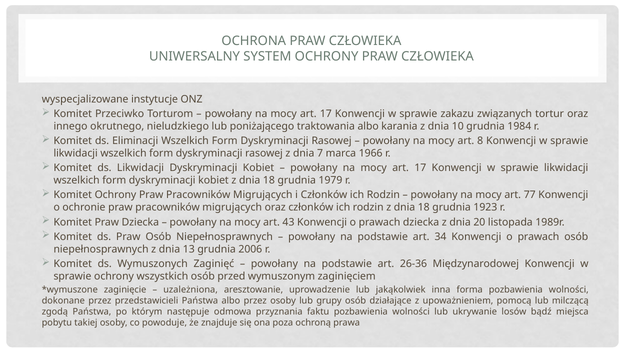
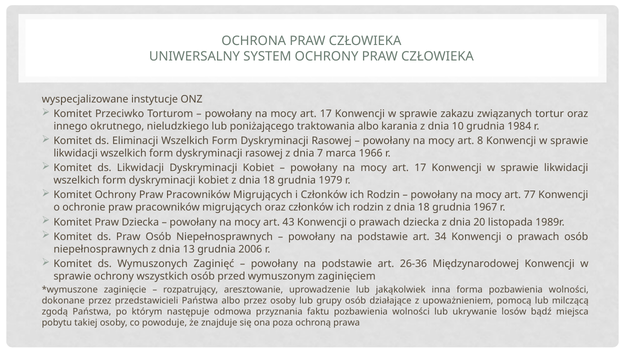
1923: 1923 -> 1967
uzależniona: uzależniona -> rozpatrujący
